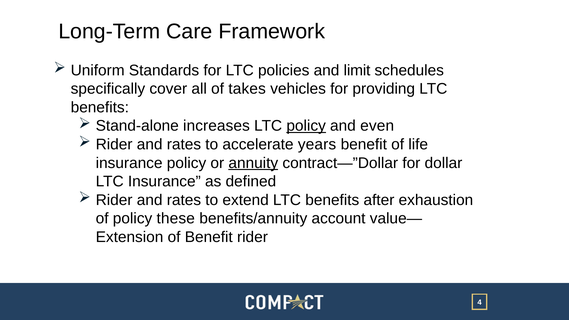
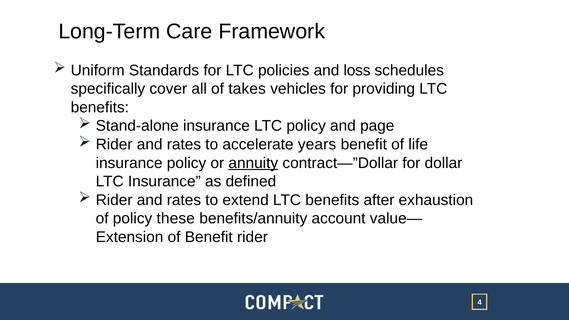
limit: limit -> loss
Stand-alone increases: increases -> insurance
policy at (306, 126) underline: present -> none
even: even -> page
